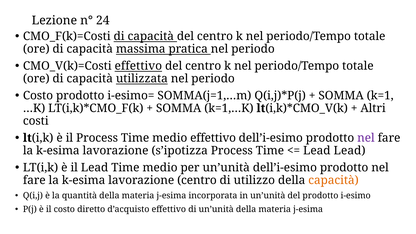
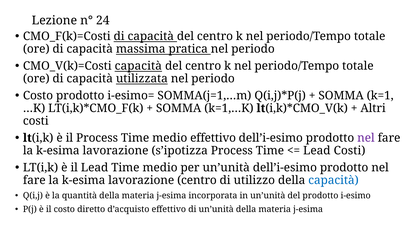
CMO_V(k)=Costi effettivo: effettivo -> capacità
Lead Lead: Lead -> Costi
capacità at (333, 180) colour: orange -> blue
